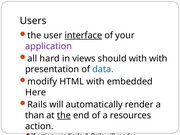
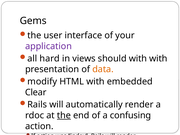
Users: Users -> Gems
interface underline: present -> none
data colour: blue -> orange
Here: Here -> Clear
than: than -> rdoc
resources: resources -> confusing
